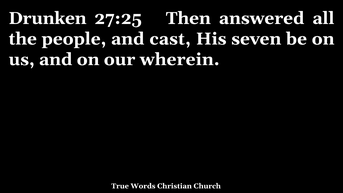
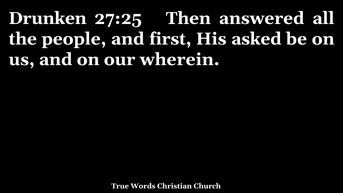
cast: cast -> first
seven: seven -> asked
